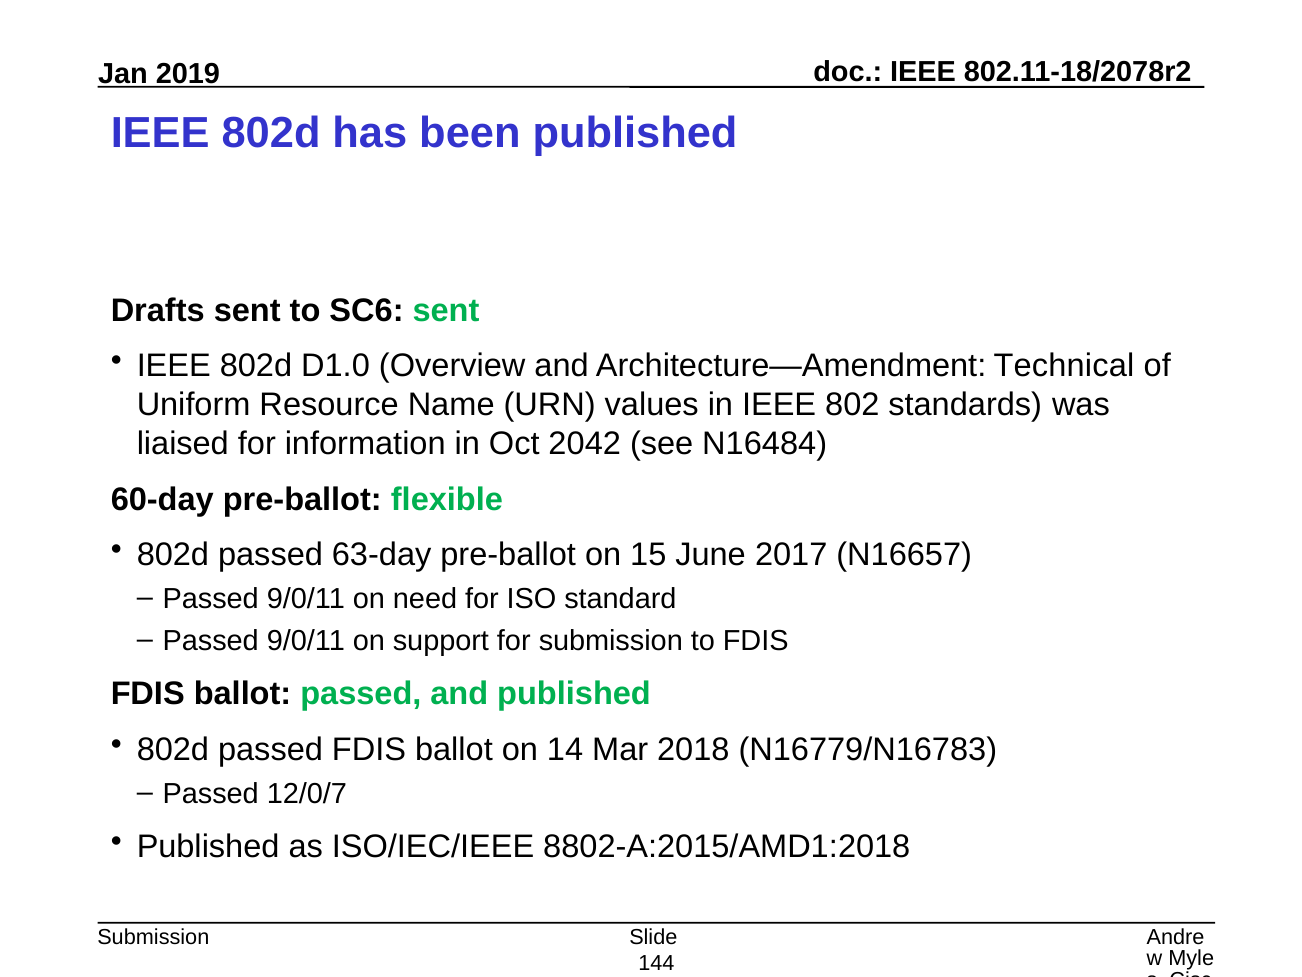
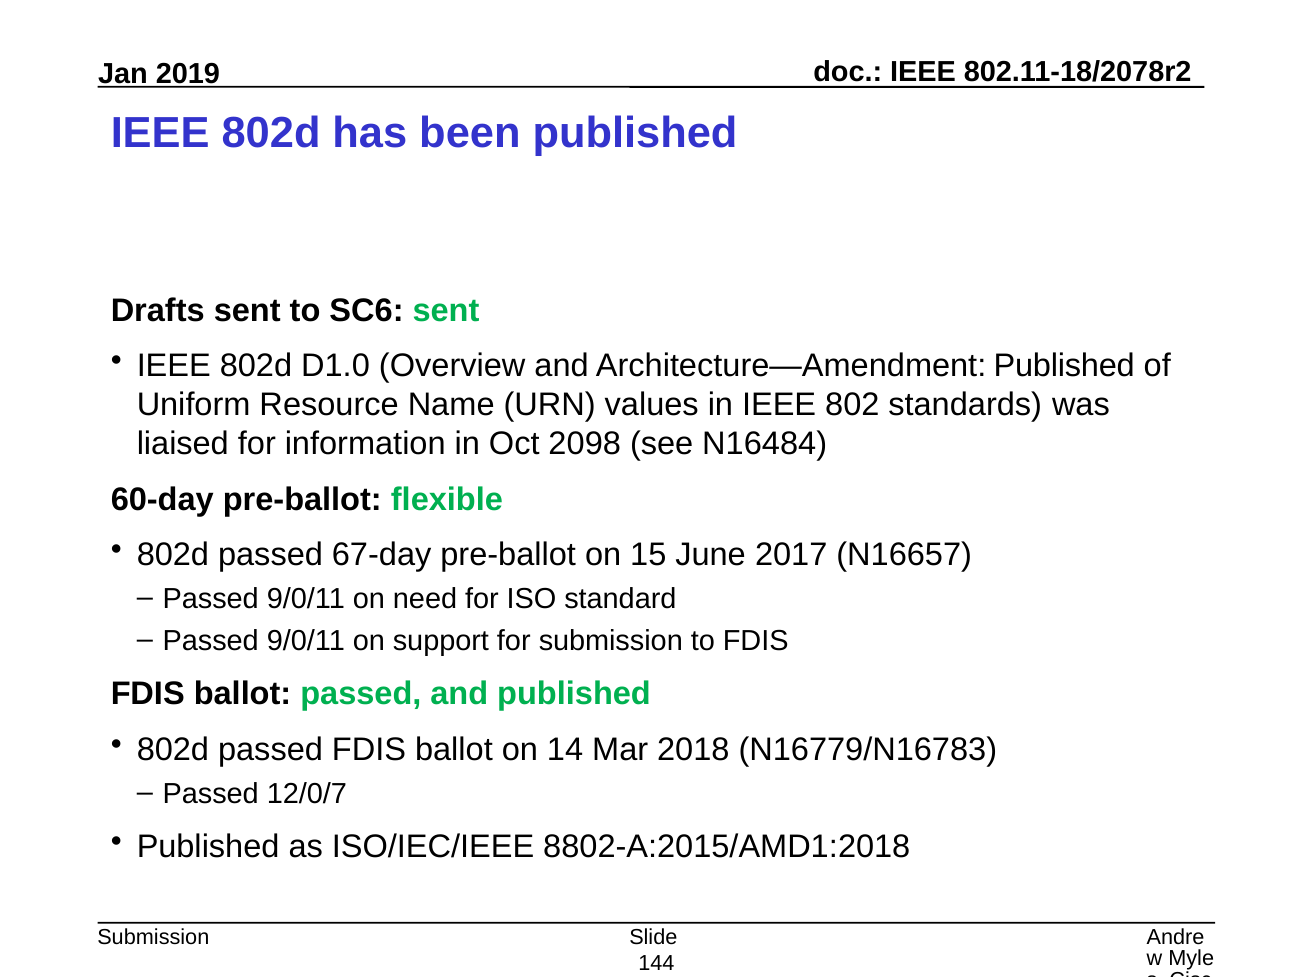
Architecture—Amendment Technical: Technical -> Published
2042: 2042 -> 2098
63-day: 63-day -> 67-day
